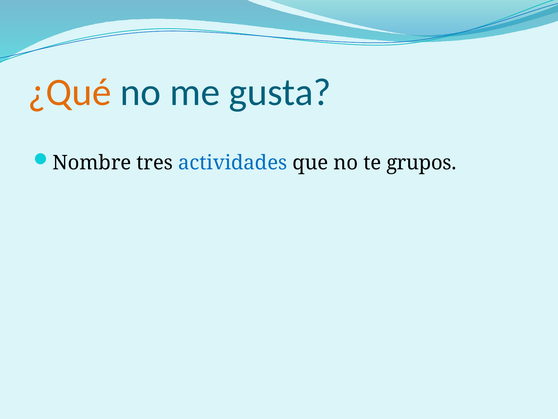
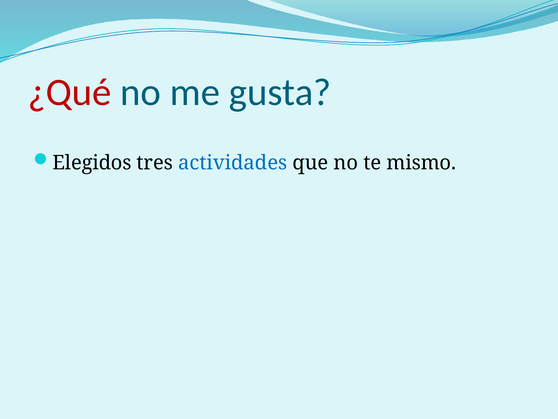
¿Qué colour: orange -> red
Nombre: Nombre -> Elegidos
grupos: grupos -> mismo
